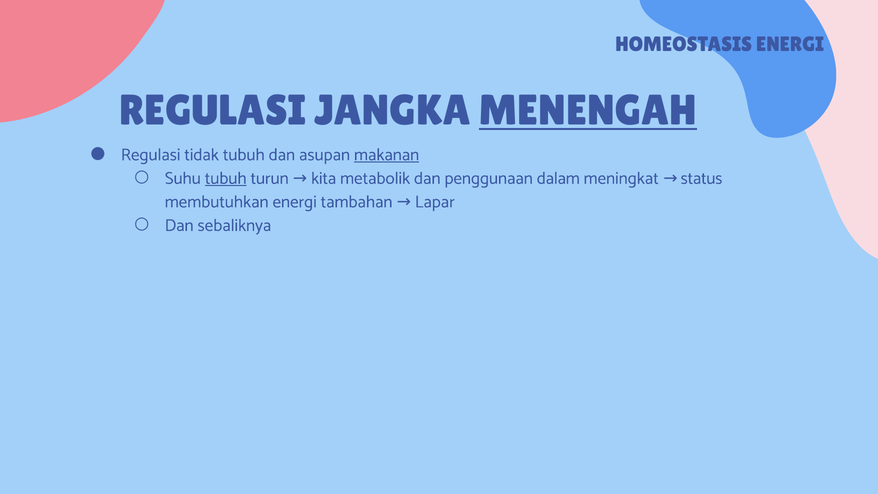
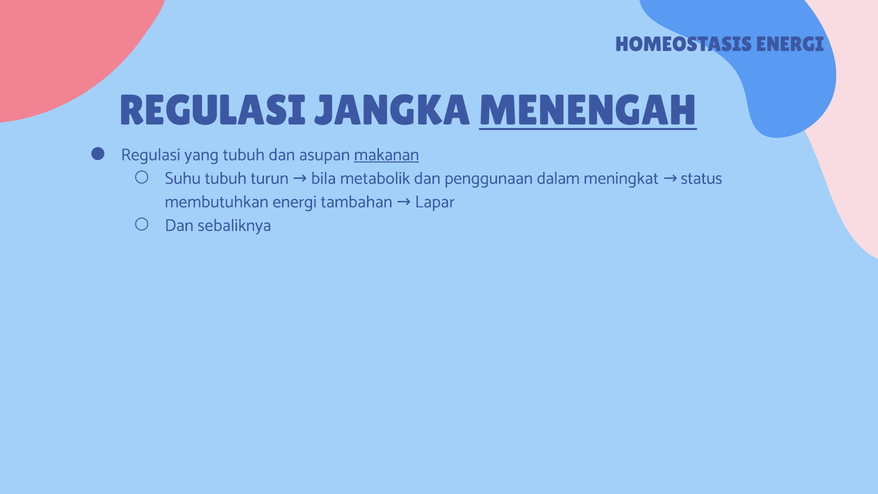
tidak: tidak -> yang
tubuh at (226, 178) underline: present -> none
kita: kita -> bila
